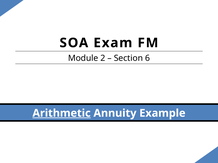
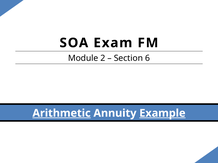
Example underline: none -> present
